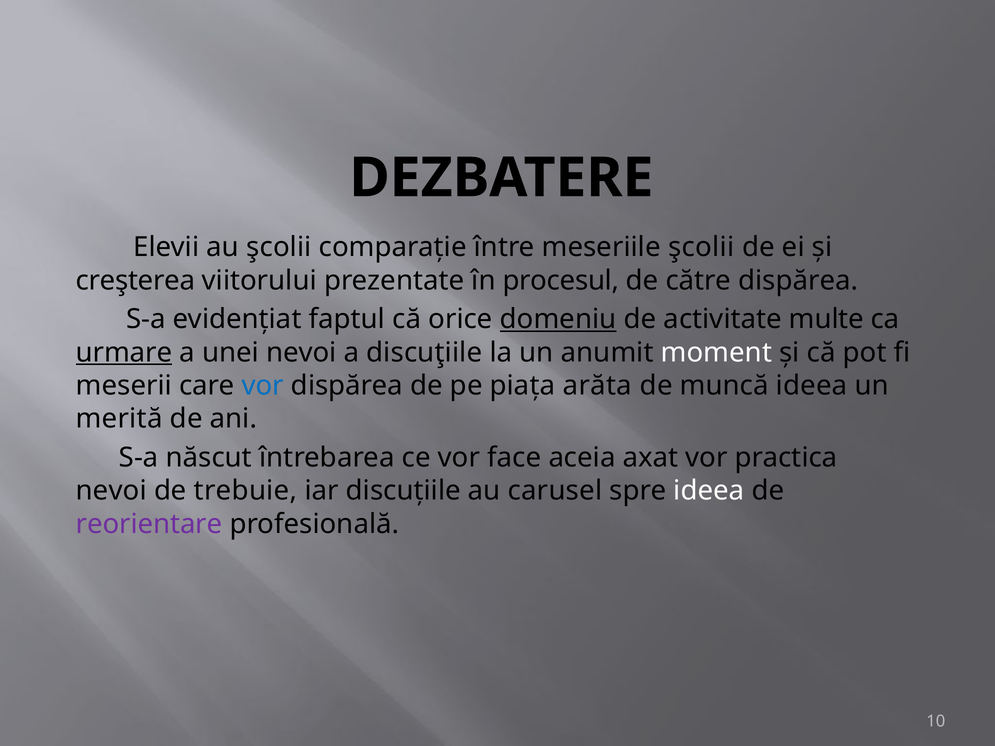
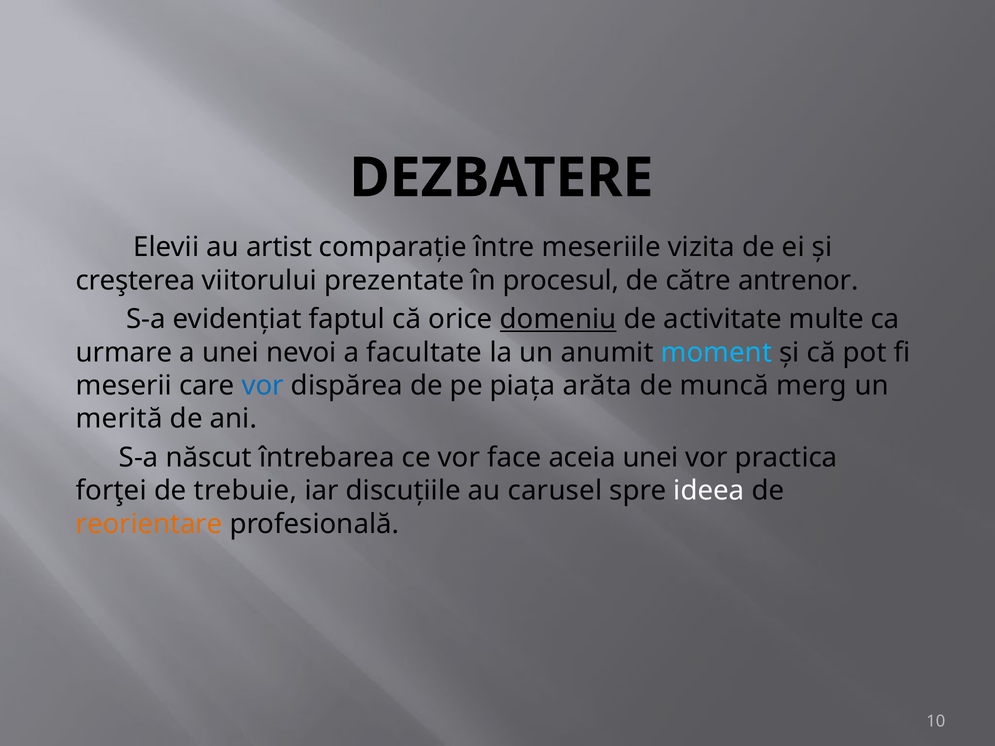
au şcolii: şcolii -> artist
meseriile şcolii: şcolii -> vizita
către dispărea: dispărea -> antrenor
urmare underline: present -> none
a discuţiile: discuţiile -> facultate
moment colour: white -> light blue
muncă ideea: ideea -> merg
aceia axat: axat -> unei
nevoi at (111, 491): nevoi -> forţei
reorientare colour: purple -> orange
